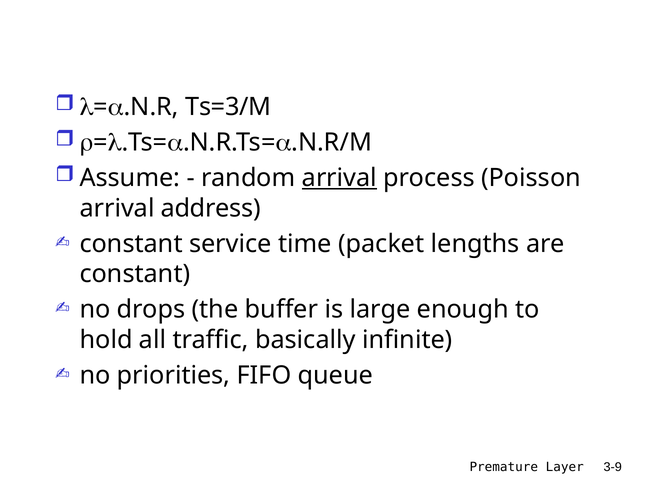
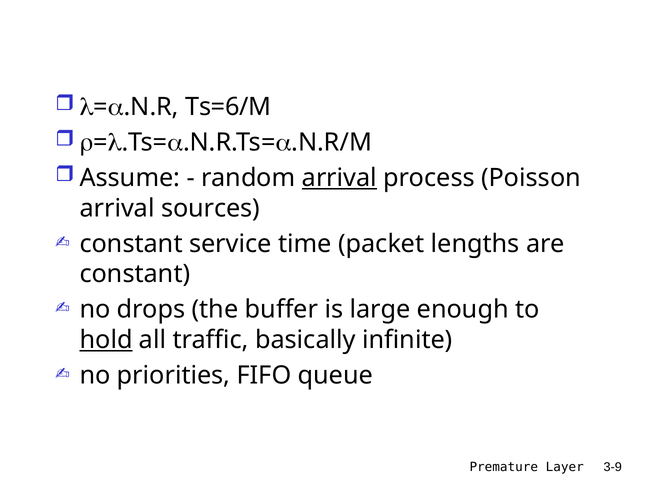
Ts=3/M: Ts=3/M -> Ts=6/M
address: address -> sources
hold underline: none -> present
